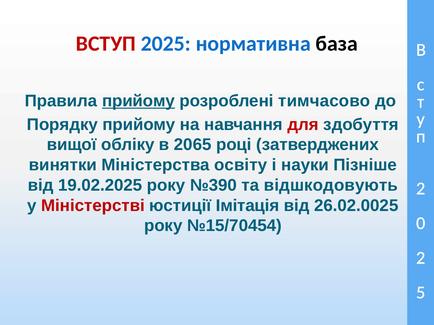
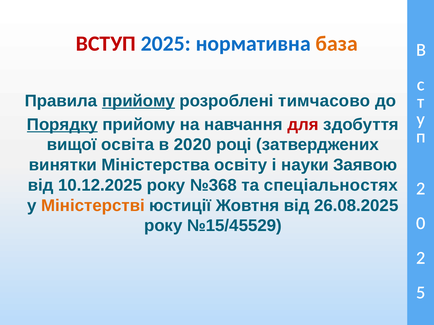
база colour: black -> orange
Порядку underline: none -> present
обліку: обліку -> освіта
2065: 2065 -> 2020
Пізніше: Пізніше -> Заявою
19.02.2025: 19.02.2025 -> 10.12.2025
№390: №390 -> №368
відшкодовують: відшкодовують -> спеціальностях
Міністерстві colour: red -> orange
Імітація: Імітація -> Жовтня
26.02.0025: 26.02.0025 -> 26.08.2025
№15/70454: №15/70454 -> №15/45529
